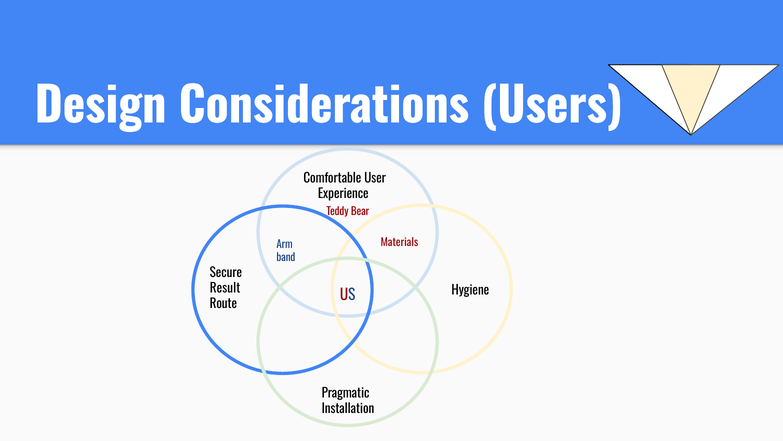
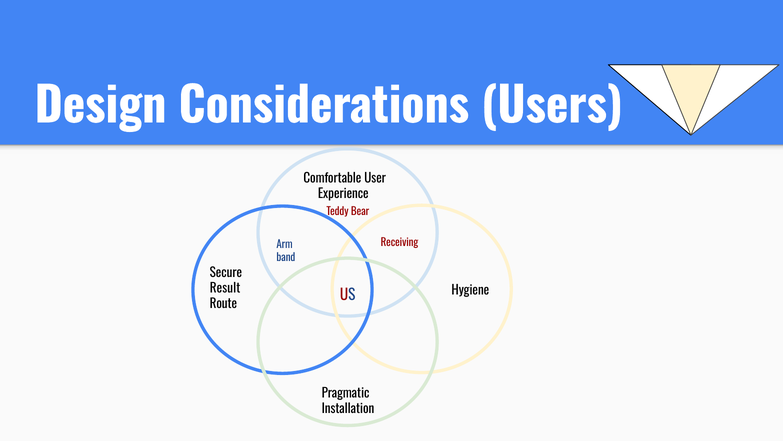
Materials: Materials -> Receiving
